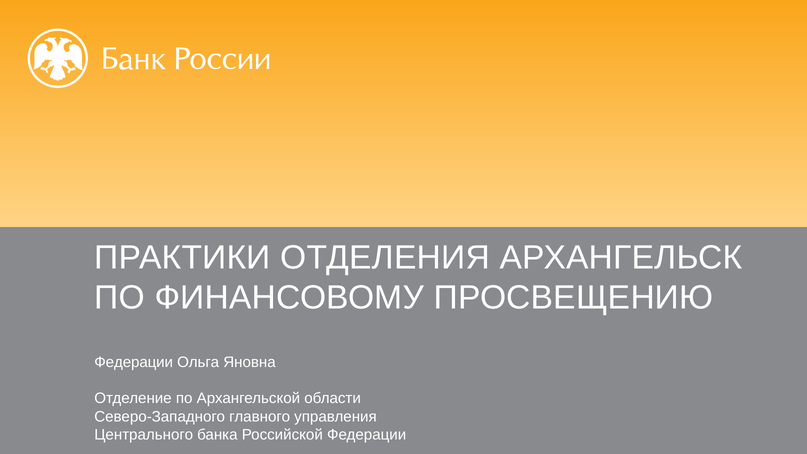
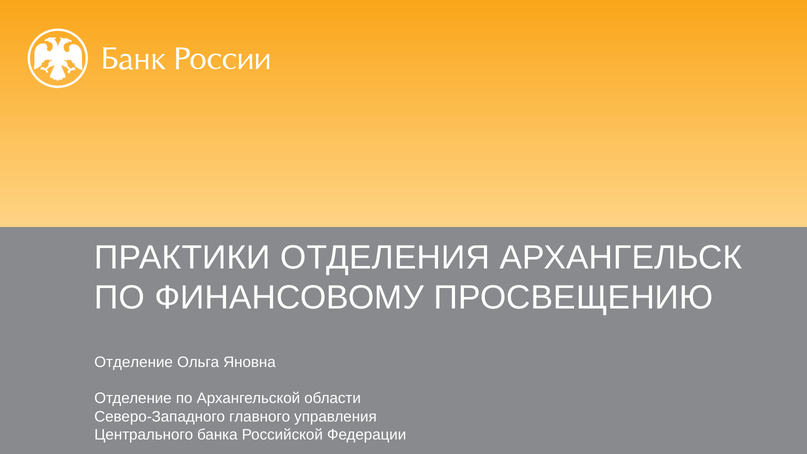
Федерации at (134, 362): Федерации -> Отделение
